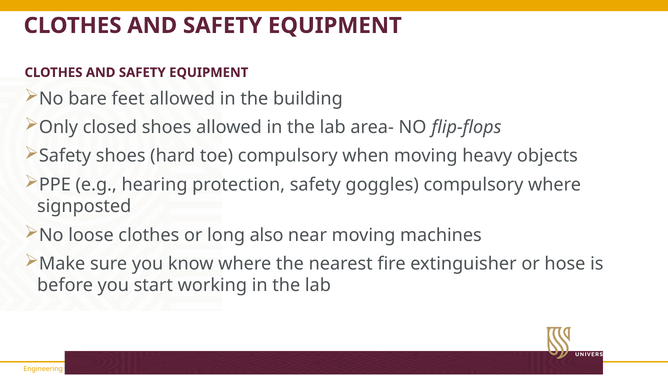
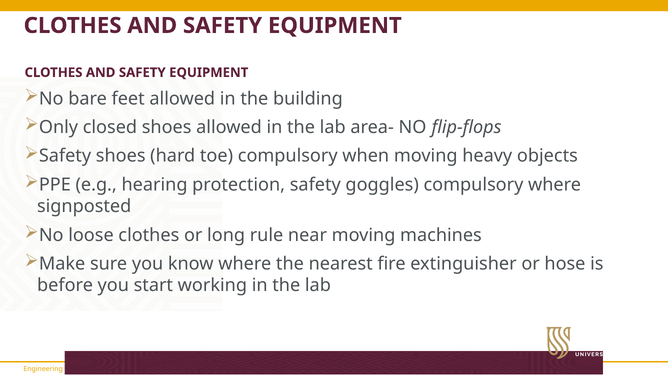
also: also -> rule
